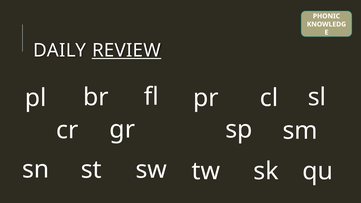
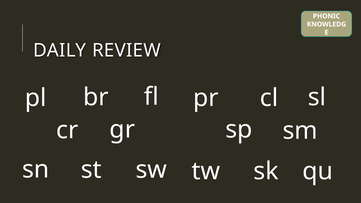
REVIEW underline: present -> none
